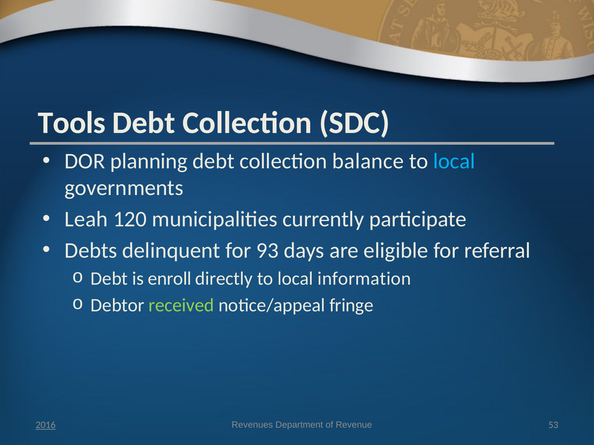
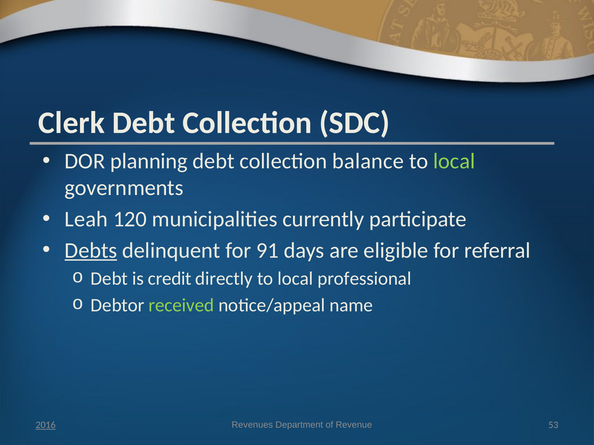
Tools: Tools -> Clerk
local at (454, 161) colour: light blue -> light green
Debts underline: none -> present
93: 93 -> 91
enroll: enroll -> credit
information: information -> professional
fringe: fringe -> name
